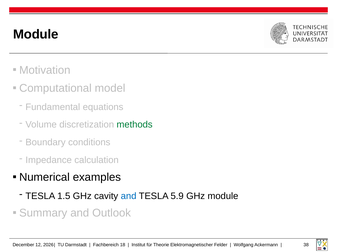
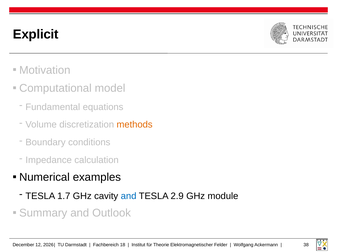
Module at (36, 34): Module -> Explicit
methods colour: green -> orange
1.5: 1.5 -> 1.7
5.9: 5.9 -> 2.9
